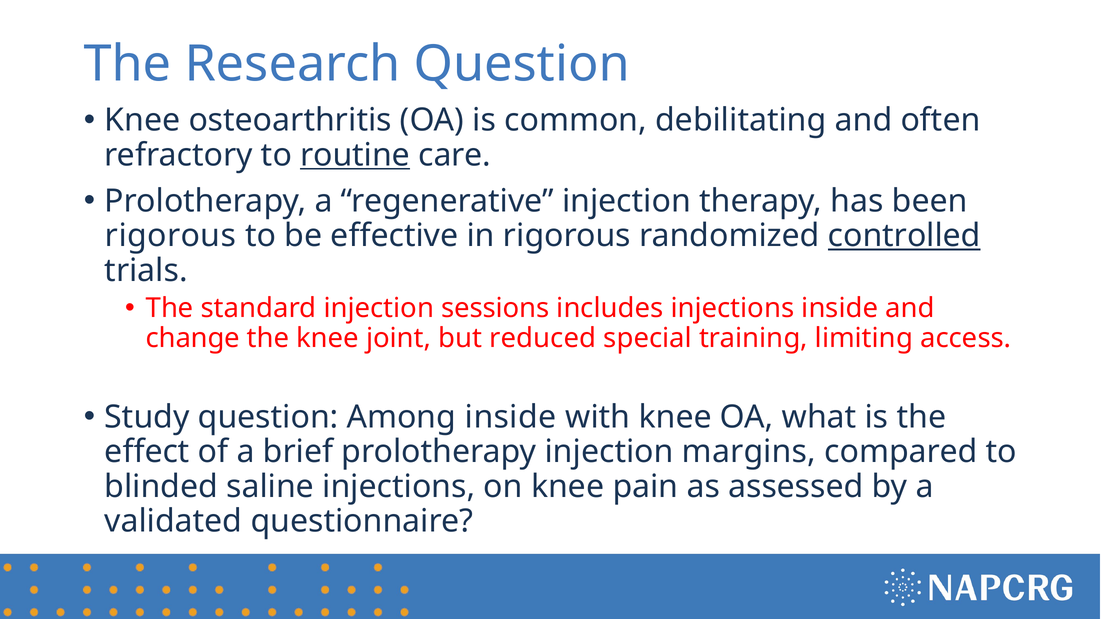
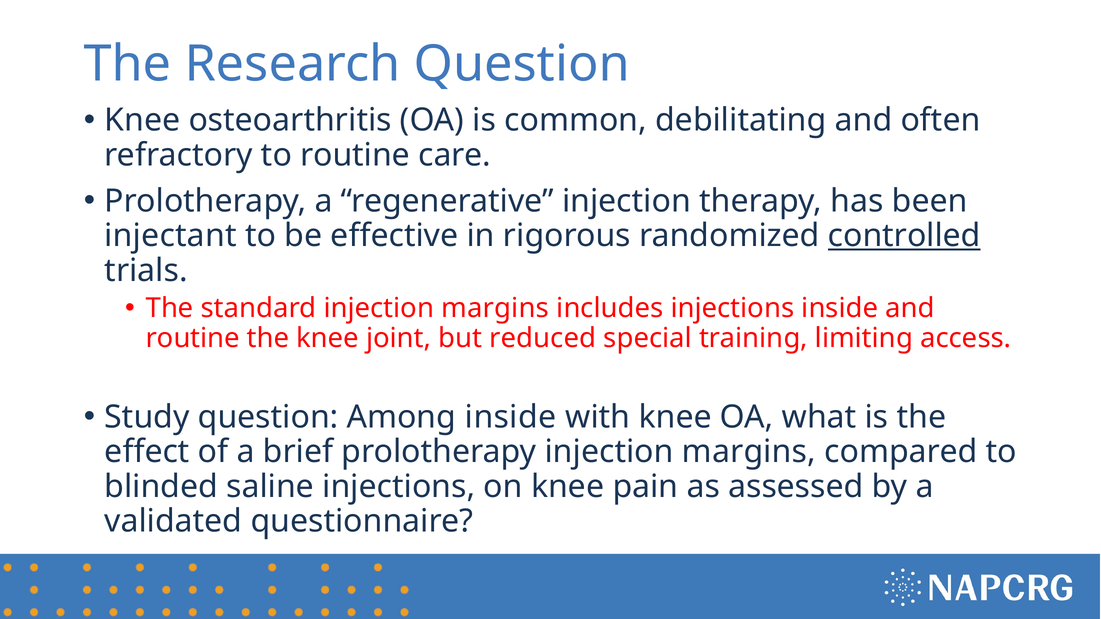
routine at (355, 155) underline: present -> none
rigorous at (170, 236): rigorous -> injectant
standard injection sessions: sessions -> margins
change at (193, 338): change -> routine
